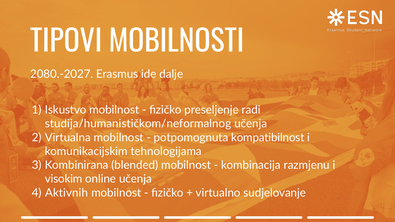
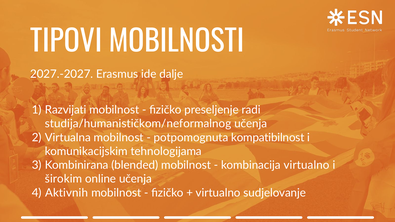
2080.-2027: 2080.-2027 -> 2027.-2027
Iskustvo: Iskustvo -> Razvijati
kombinacija razmjenu: razmjenu -> virtualno
visokim: visokim -> širokim
